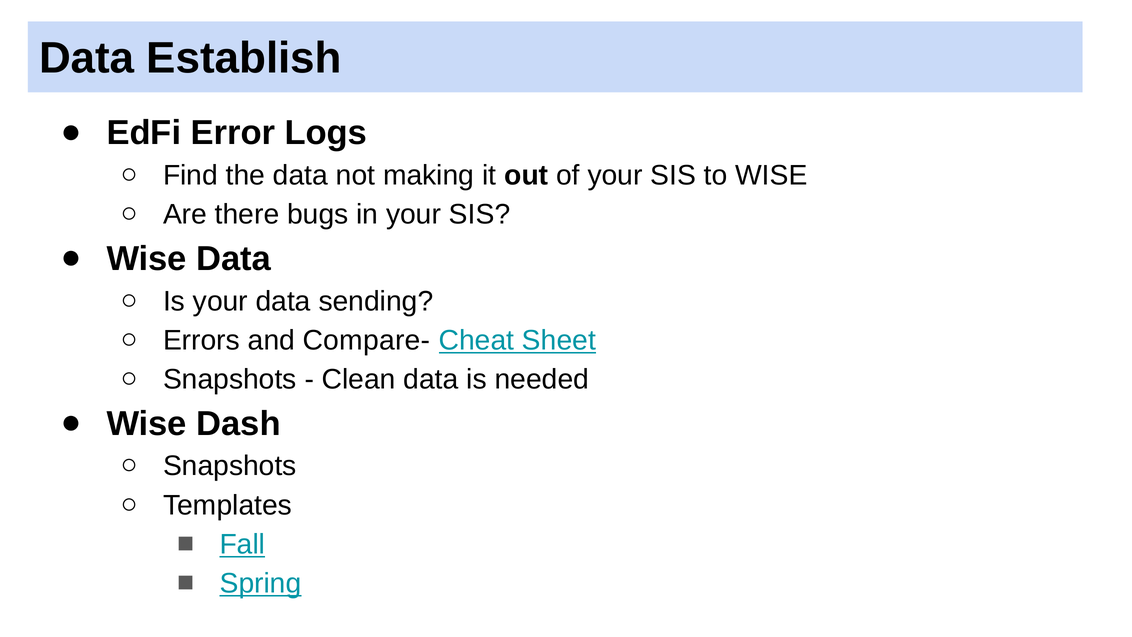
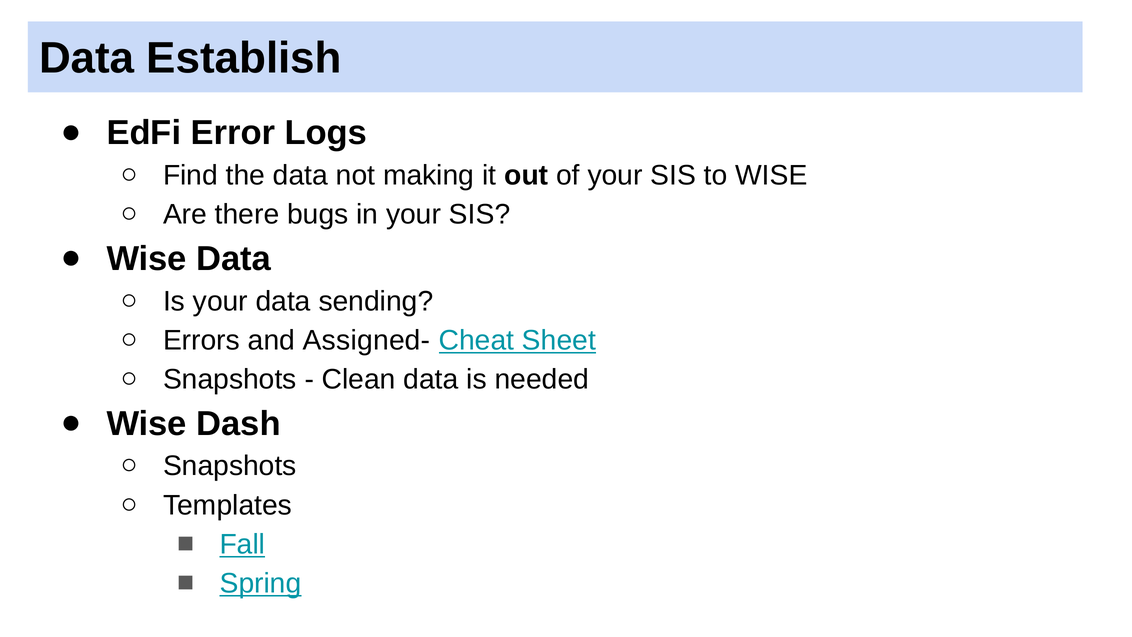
Compare-: Compare- -> Assigned-
